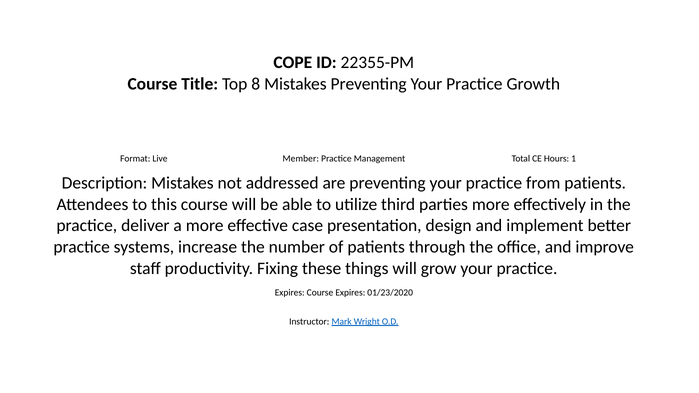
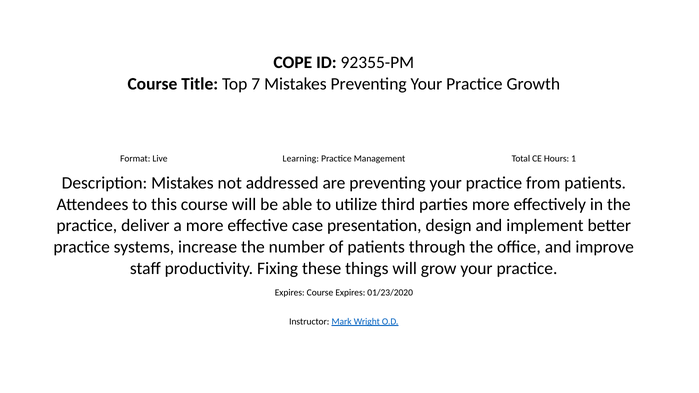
22355-PM: 22355-PM -> 92355-PM
8: 8 -> 7
Member: Member -> Learning
